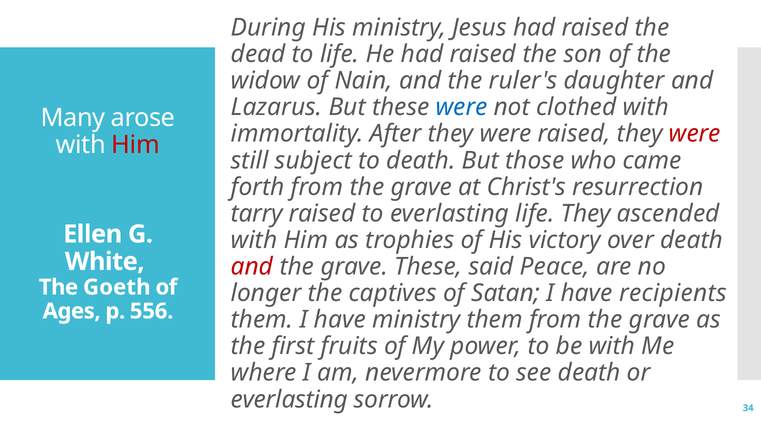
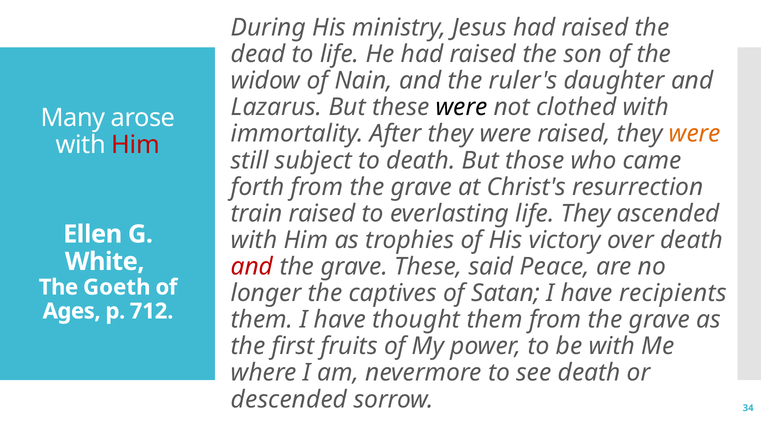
were at (462, 107) colour: blue -> black
were at (695, 134) colour: red -> orange
tarry: tarry -> train
556: 556 -> 712
have ministry: ministry -> thought
everlasting at (289, 399): everlasting -> descended
